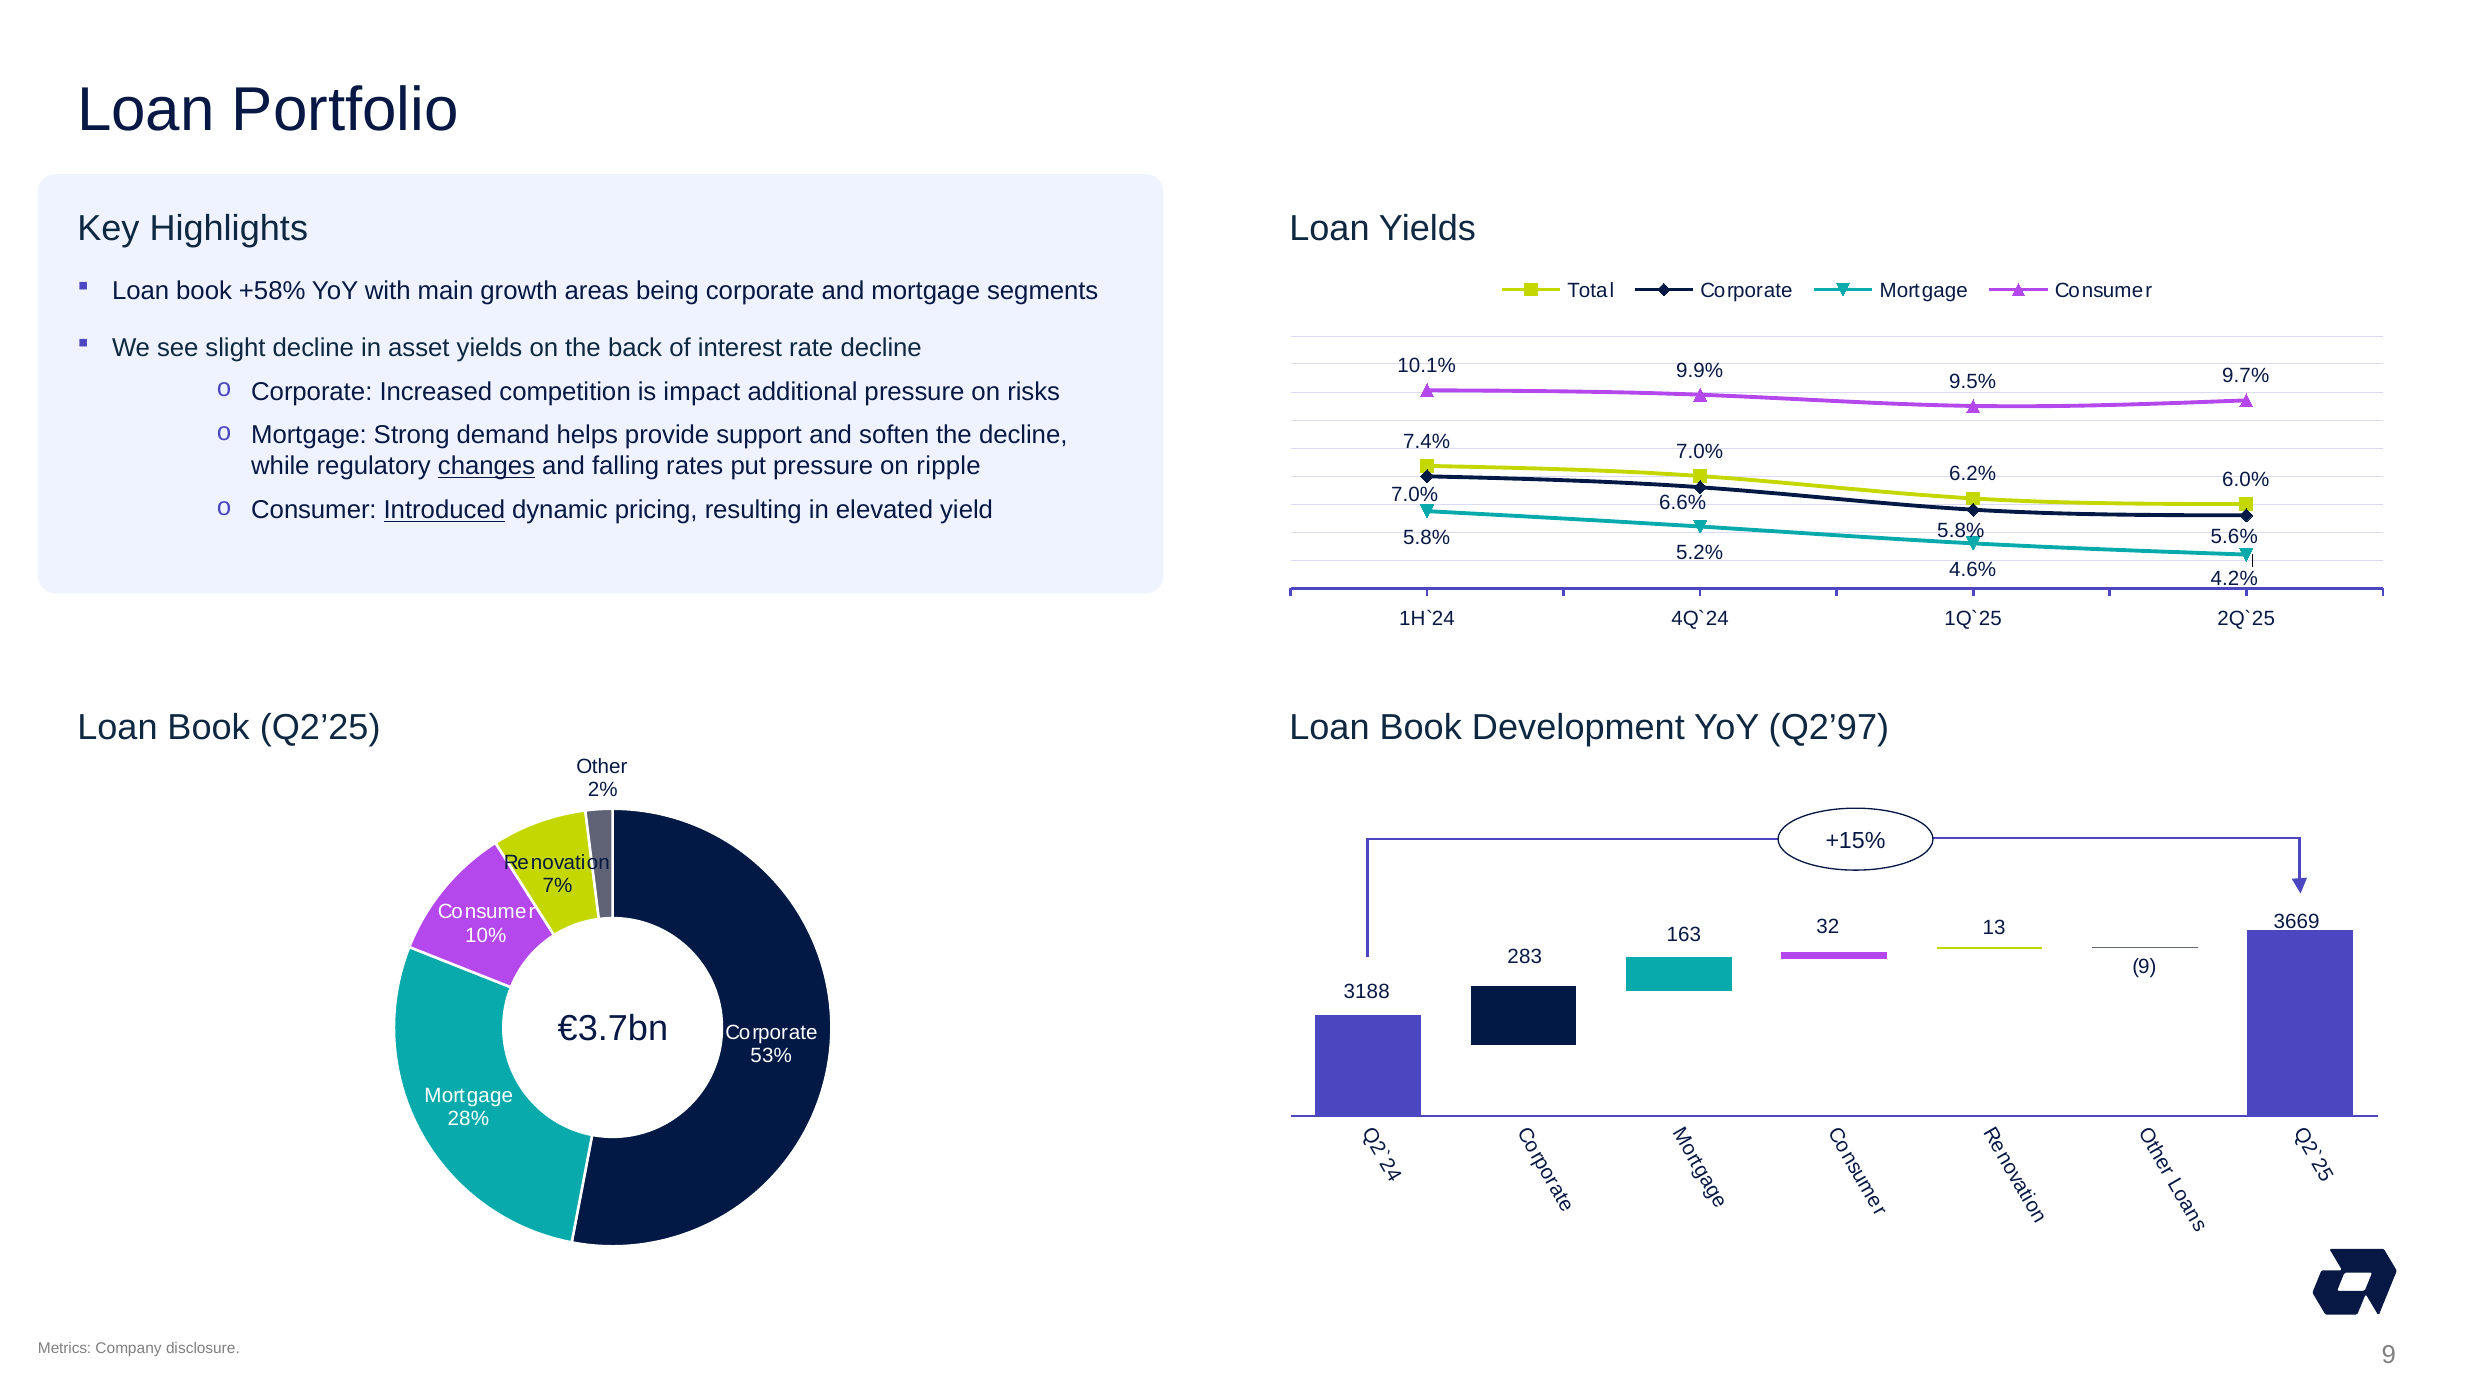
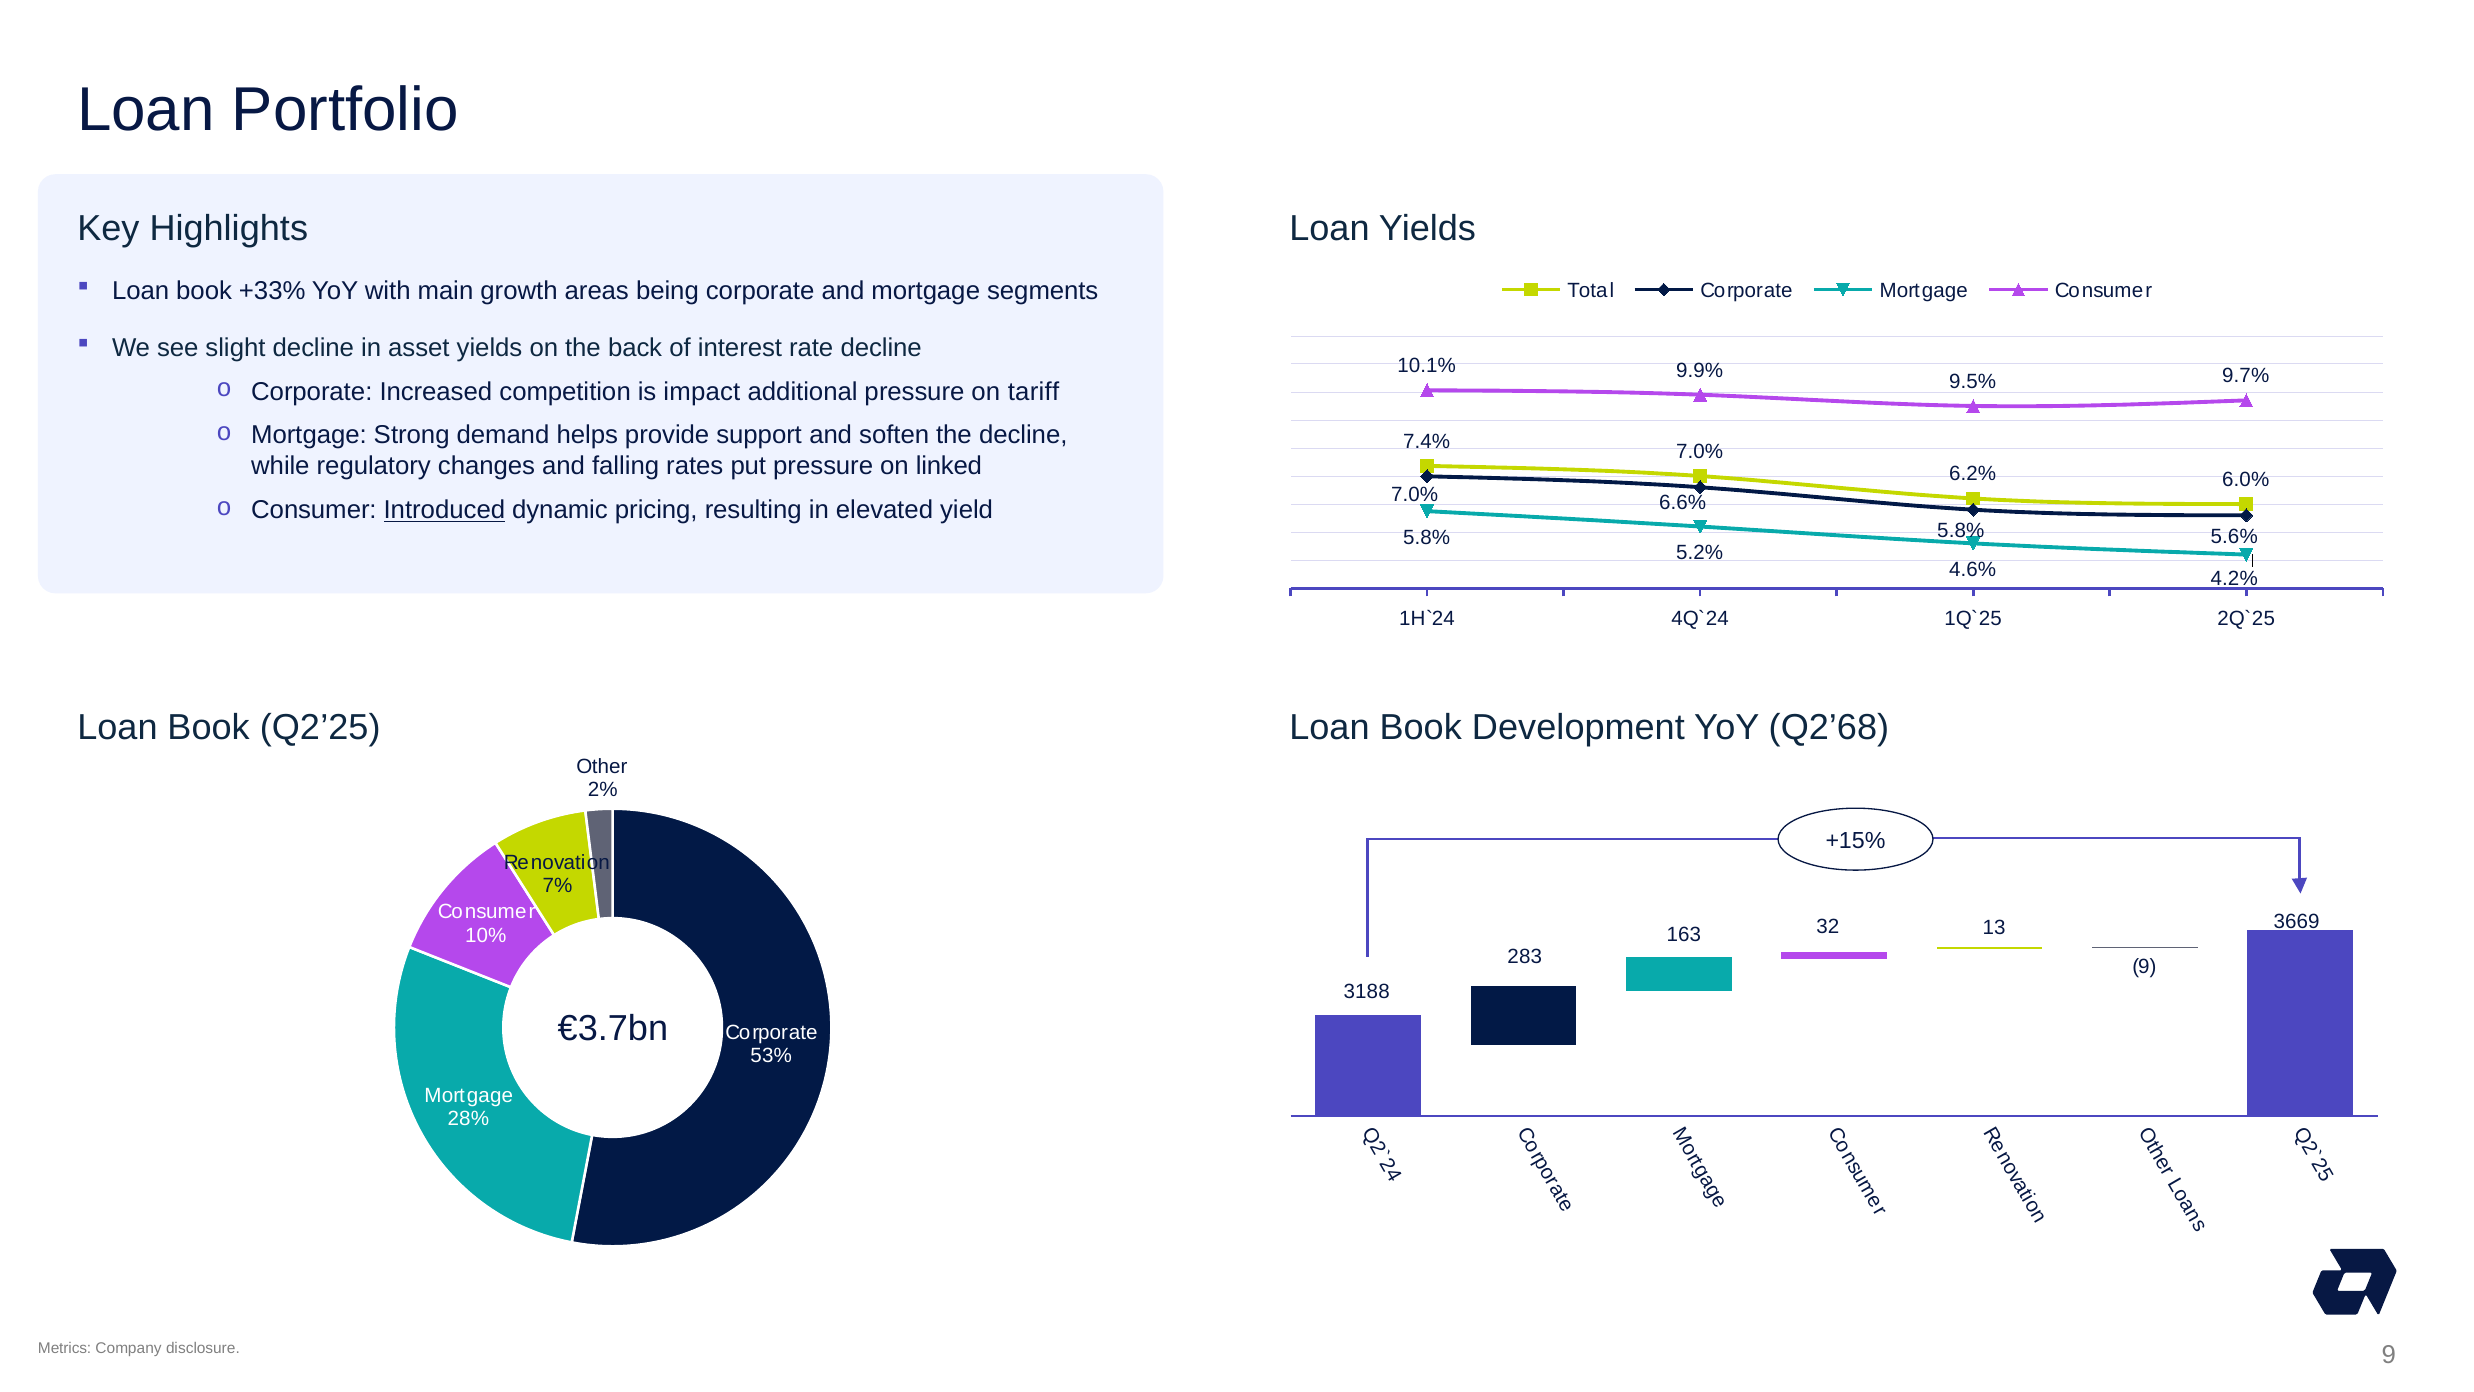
+58%: +58% -> +33%
risks: risks -> tariff
changes underline: present -> none
ripple: ripple -> linked
Q2’97: Q2’97 -> Q2’68
